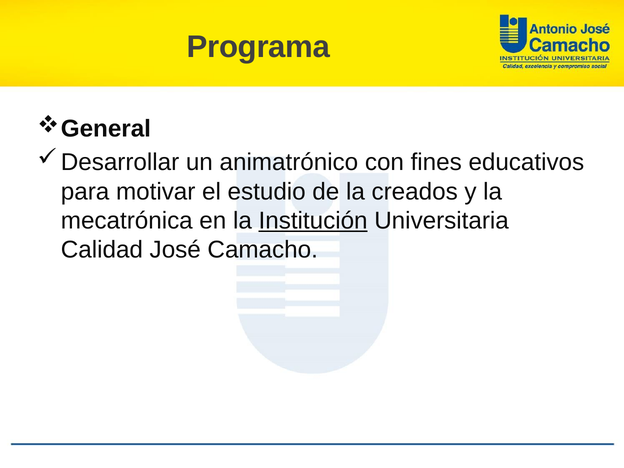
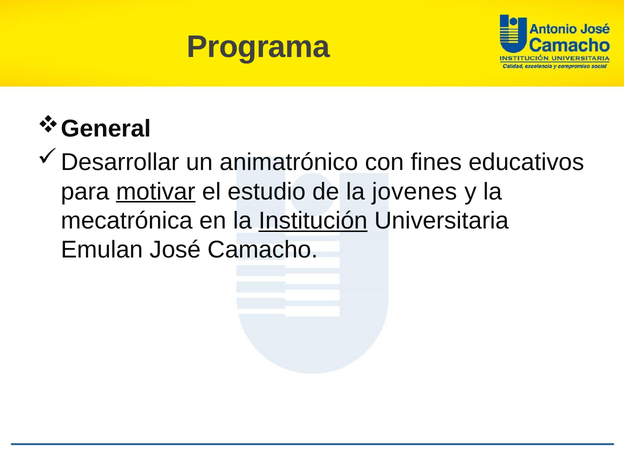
motivar underline: none -> present
creados: creados -> jovenes
Calidad: Calidad -> Emulan
